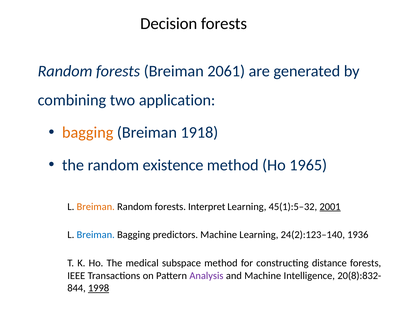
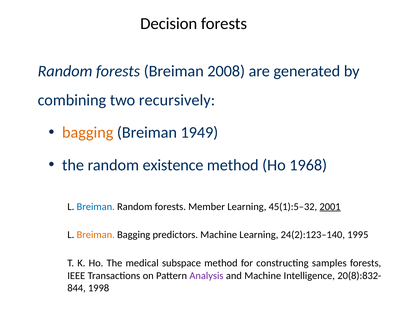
2061: 2061 -> 2008
application: application -> recursively
1918: 1918 -> 1949
1965: 1965 -> 1968
Breiman at (96, 207) colour: orange -> blue
Interpret: Interpret -> Member
Breiman at (96, 235) colour: blue -> orange
1936: 1936 -> 1995
distance: distance -> samples
1998 underline: present -> none
